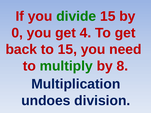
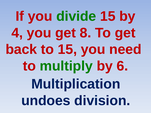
0: 0 -> 4
4: 4 -> 8
8: 8 -> 6
